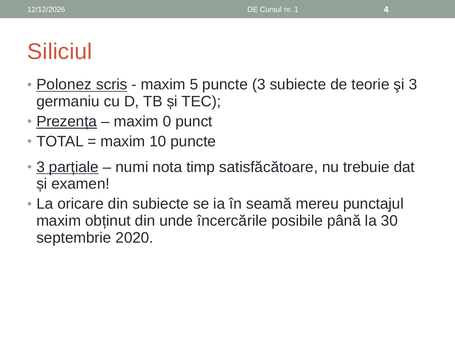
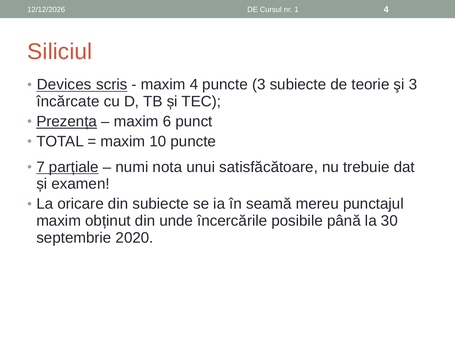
Polonez: Polonez -> Devices
maxim 5: 5 -> 4
germaniu: germaniu -> încărcate
0: 0 -> 6
3 at (41, 167): 3 -> 7
timp: timp -> unui
